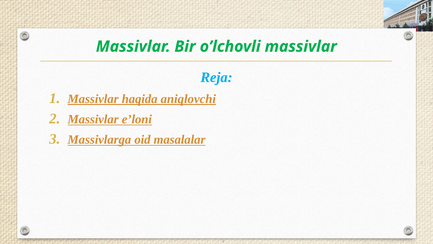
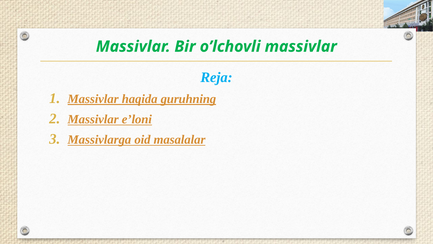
aniqlovchi: aniqlovchi -> guruhning
